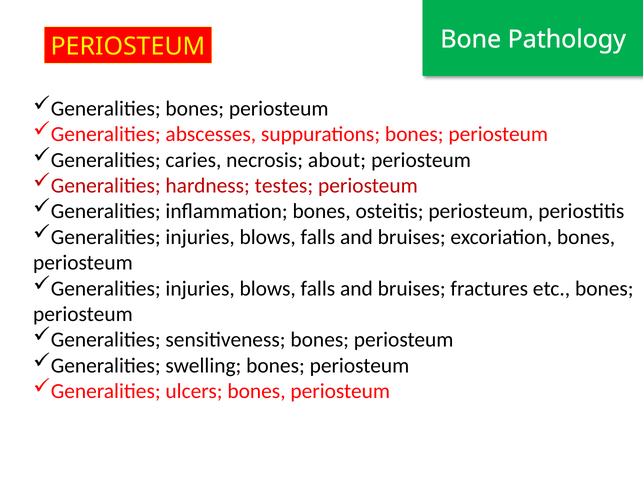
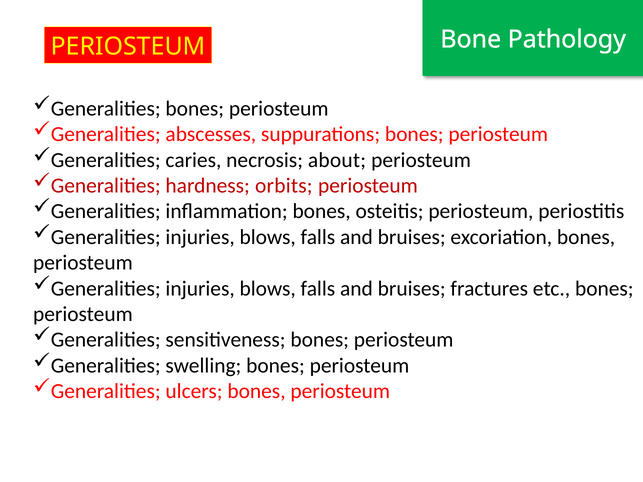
testes: testes -> orbits
